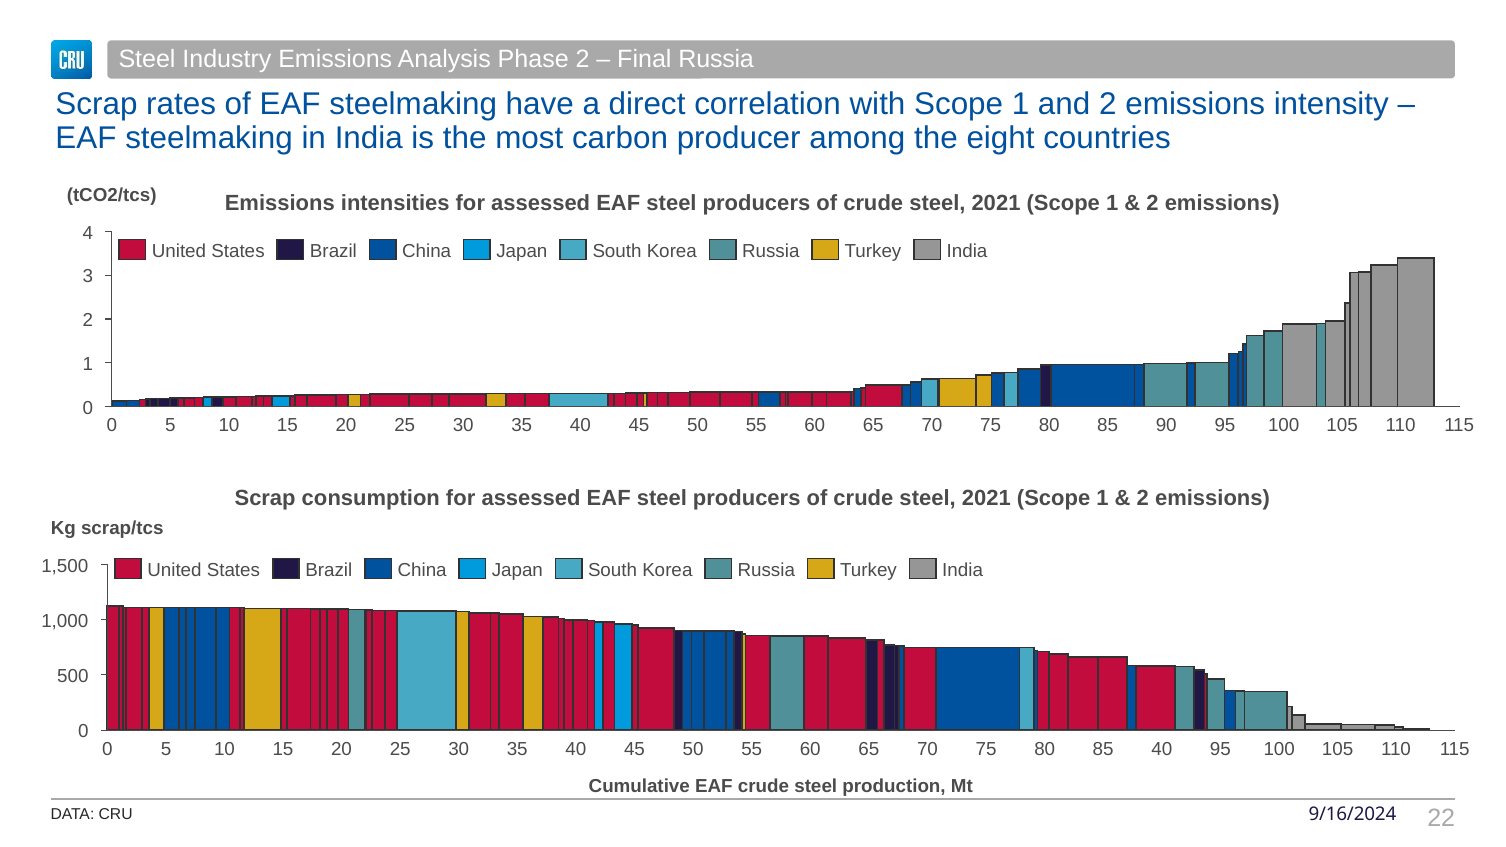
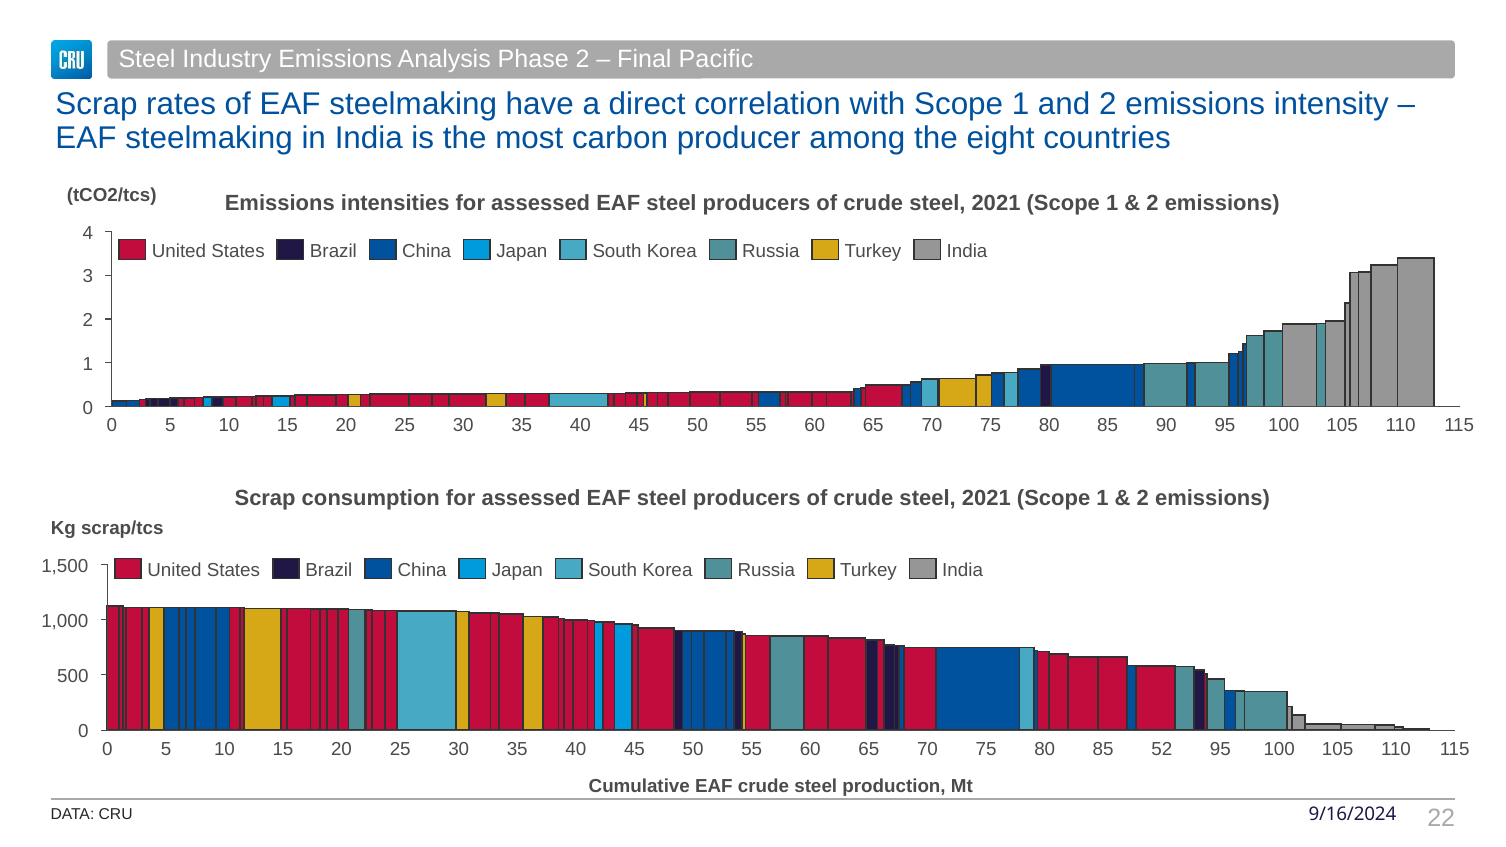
Final Russia: Russia -> Pacific
30 40: 40 -> 52
